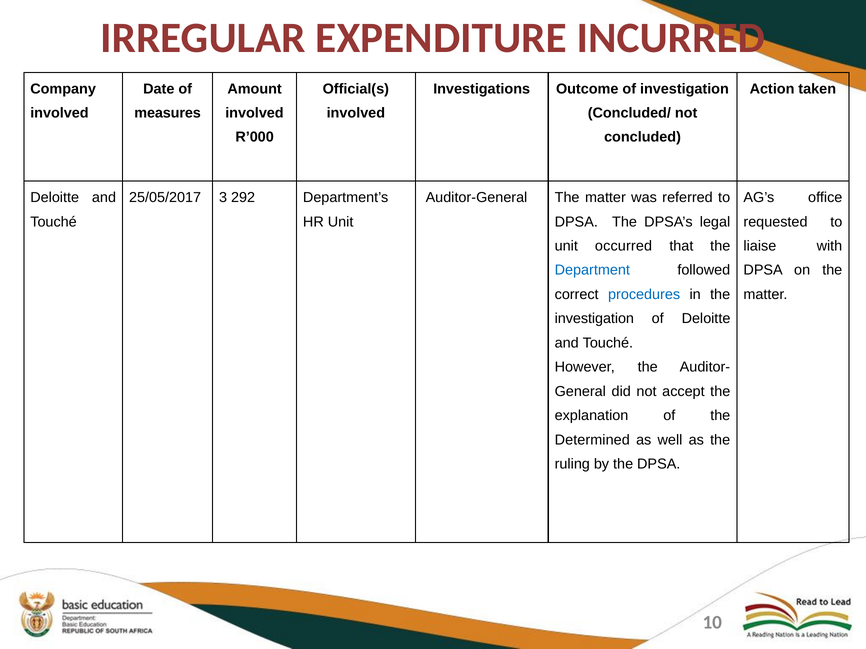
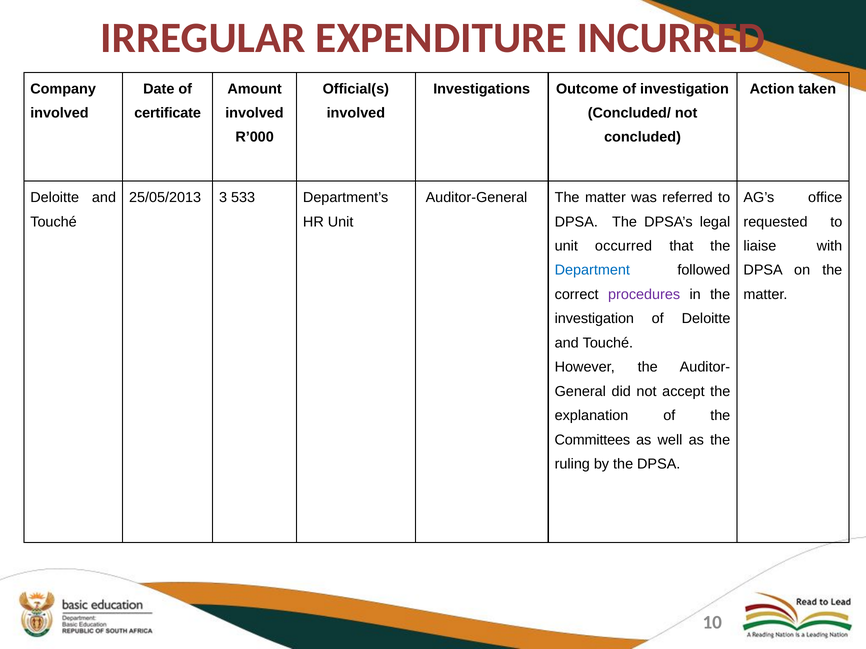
measures: measures -> certificate
25/05/2017: 25/05/2017 -> 25/05/2013
292: 292 -> 533
procedures colour: blue -> purple
Determined: Determined -> Committees
